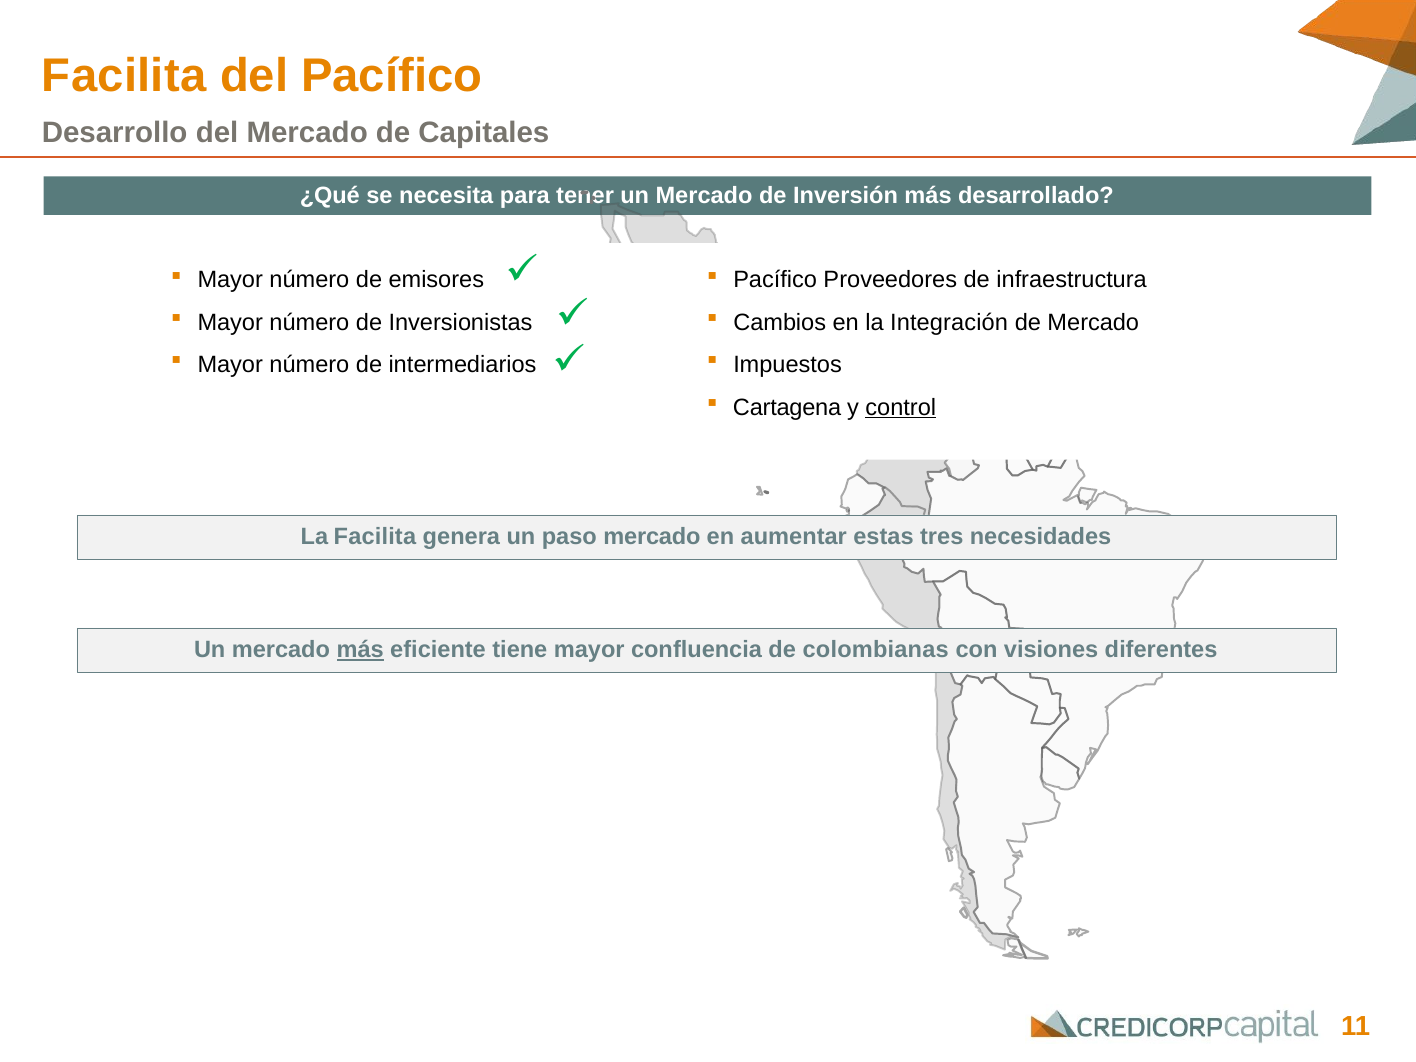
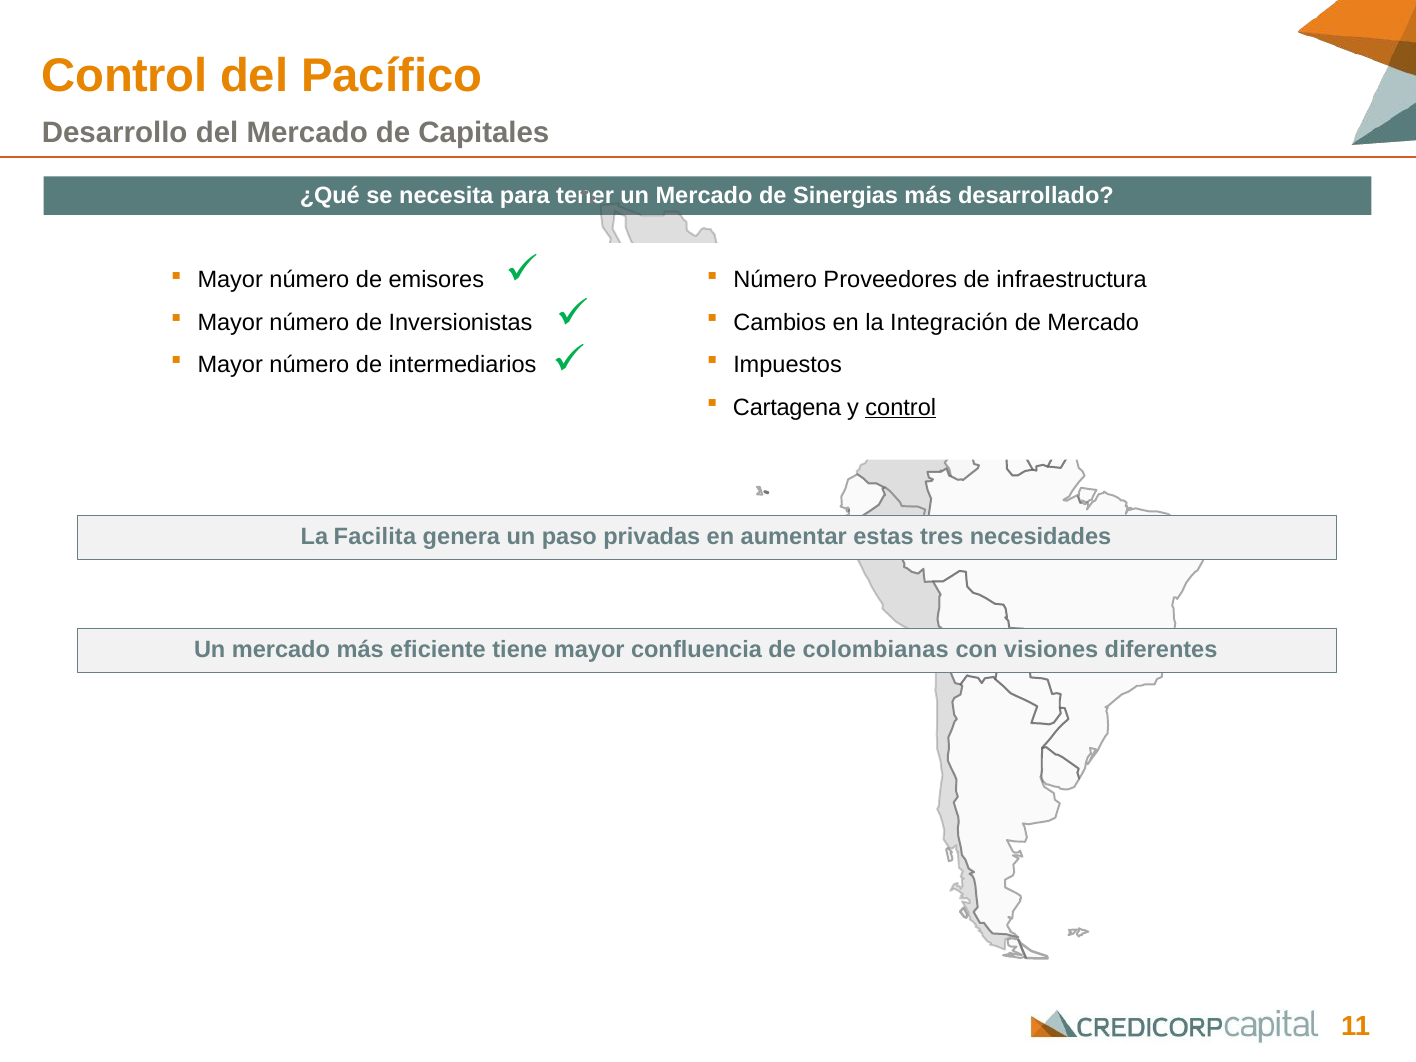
Facilita at (124, 75): Facilita -> Control
Inversión: Inversión -> Sinergias
Pacífico at (775, 280): Pacífico -> Número
paso mercado: mercado -> privadas
más at (360, 650) underline: present -> none
